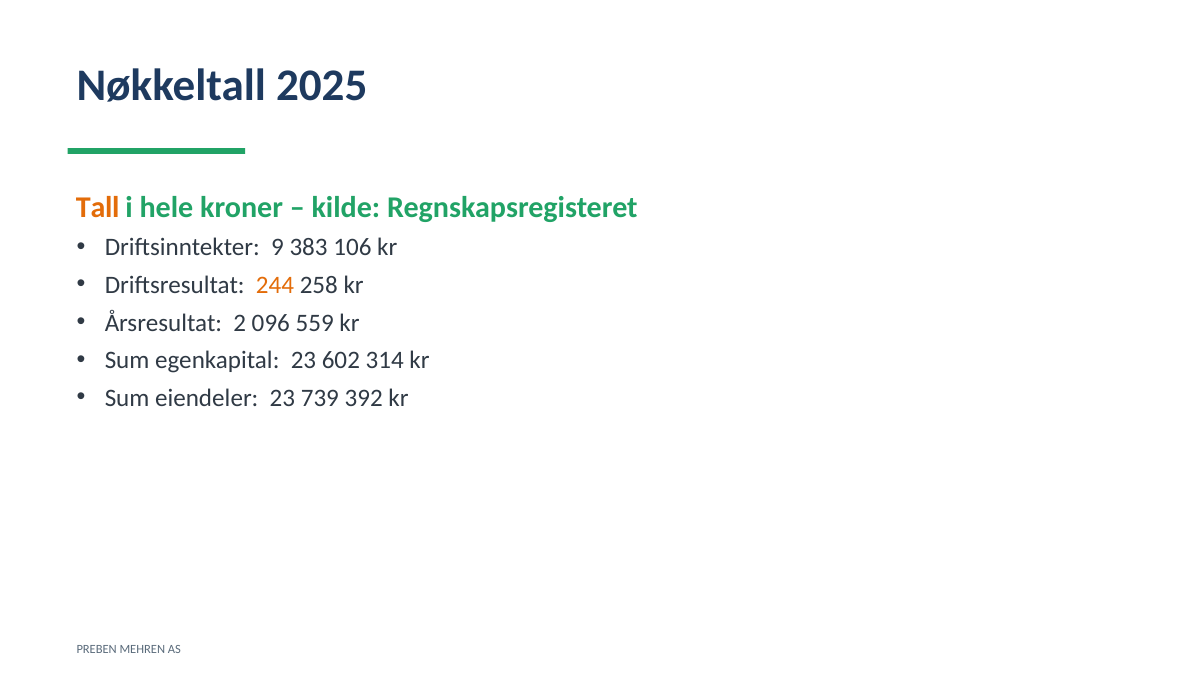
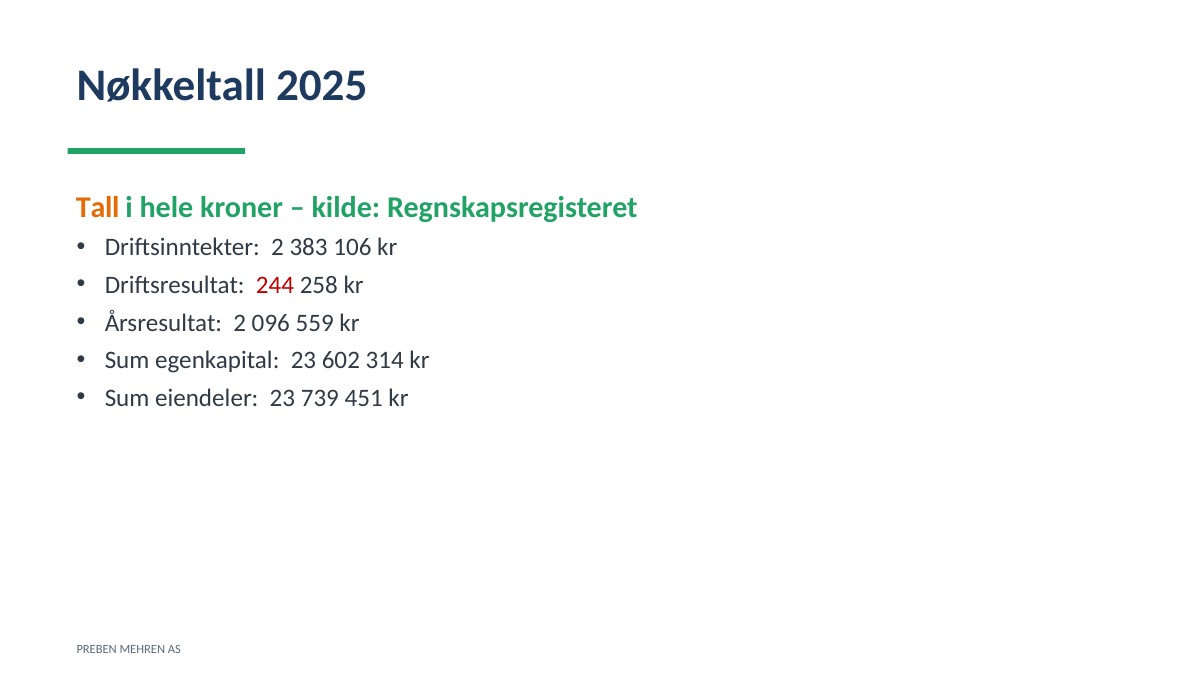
Driftsinntekter 9: 9 -> 2
244 colour: orange -> red
392: 392 -> 451
